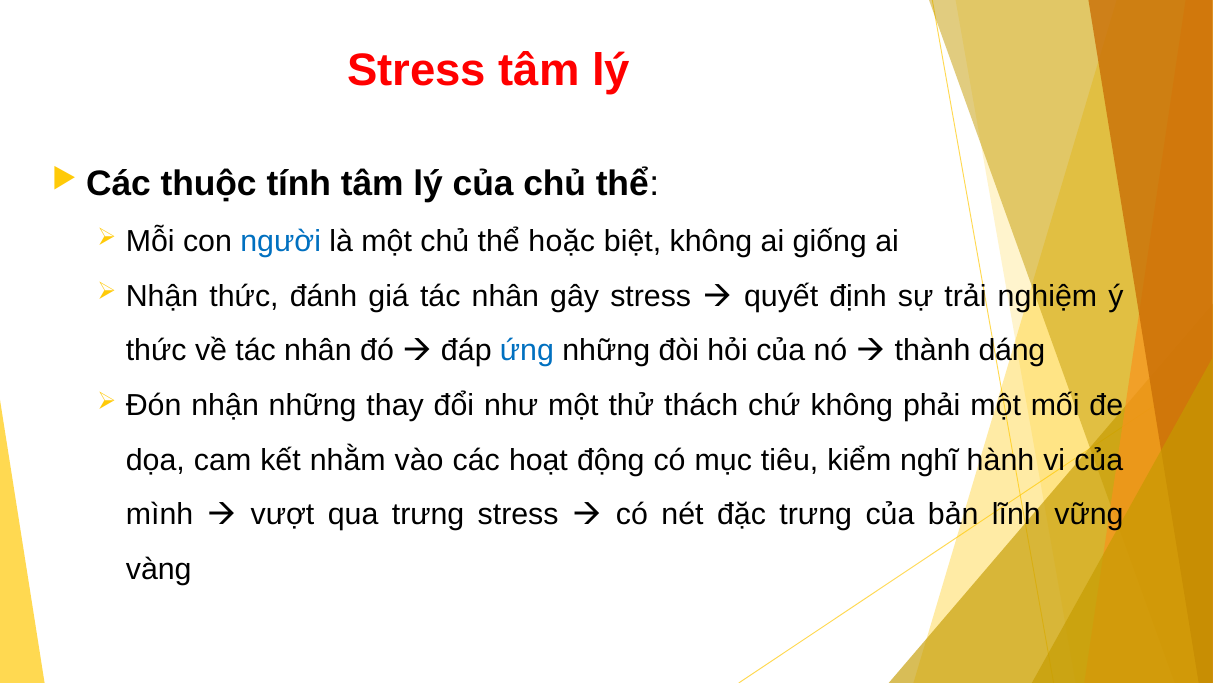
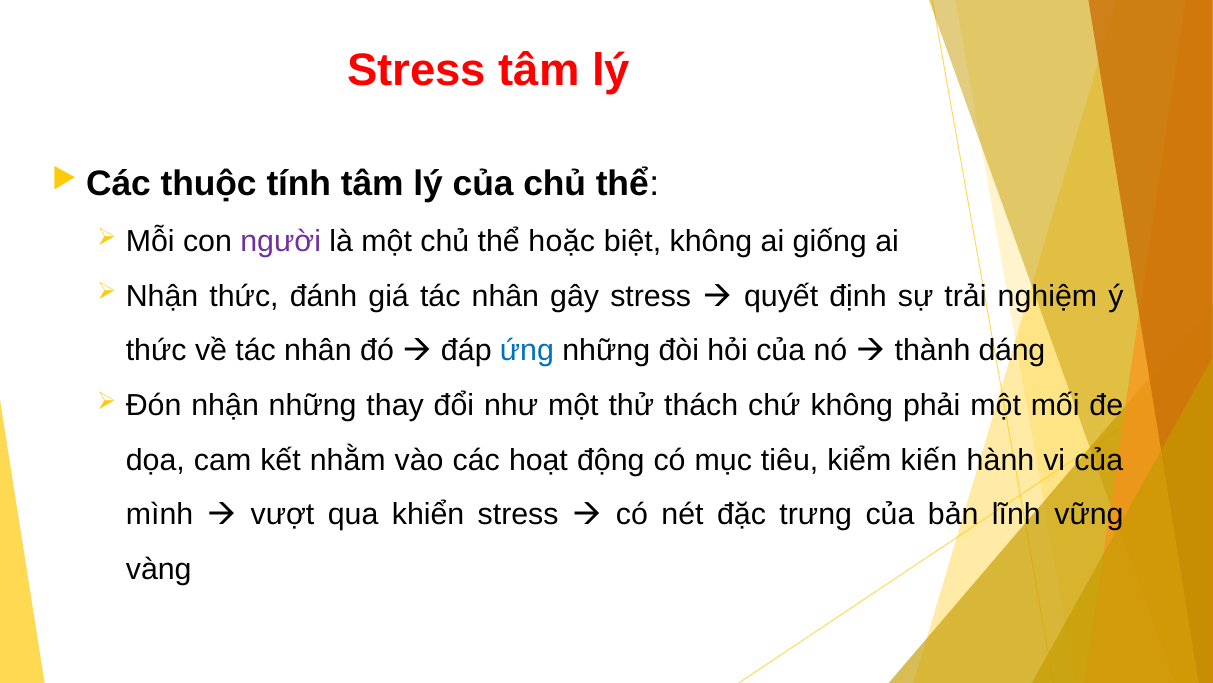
người colour: blue -> purple
nghĩ: nghĩ -> kiến
qua trưng: trưng -> khiển
